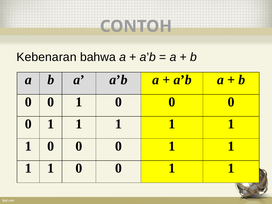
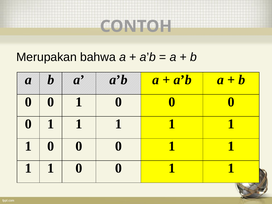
Kebenaran: Kebenaran -> Merupakan
